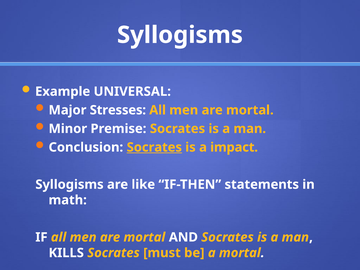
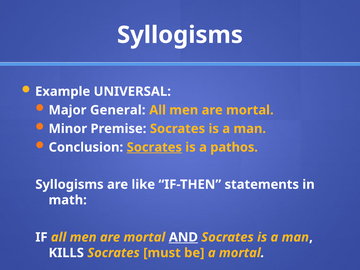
Stresses: Stresses -> General
impact: impact -> pathos
AND underline: none -> present
